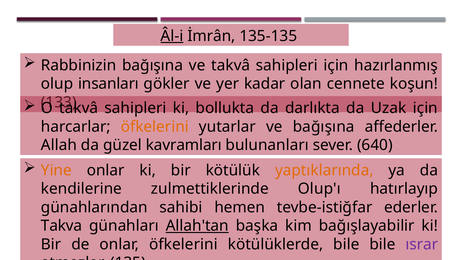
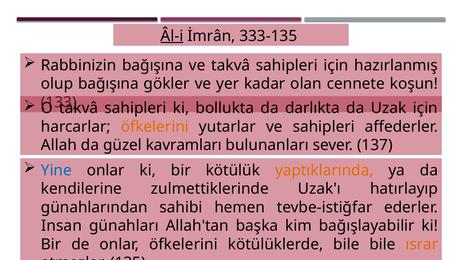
135-135: 135-135 -> 333-135
olup insanları: insanları -> bağışına
ve bağışına: bağışına -> sahipleri
640: 640 -> 137
Yine colour: orange -> blue
Olup'ı: Olup'ı -> Uzak'ı
Takva: Takva -> Insan
Allah'tan underline: present -> none
ısrar colour: purple -> orange
